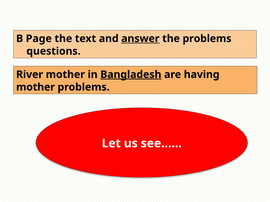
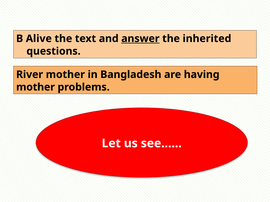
Page: Page -> Alive
the problems: problems -> inherited
Bangladesh underline: present -> none
